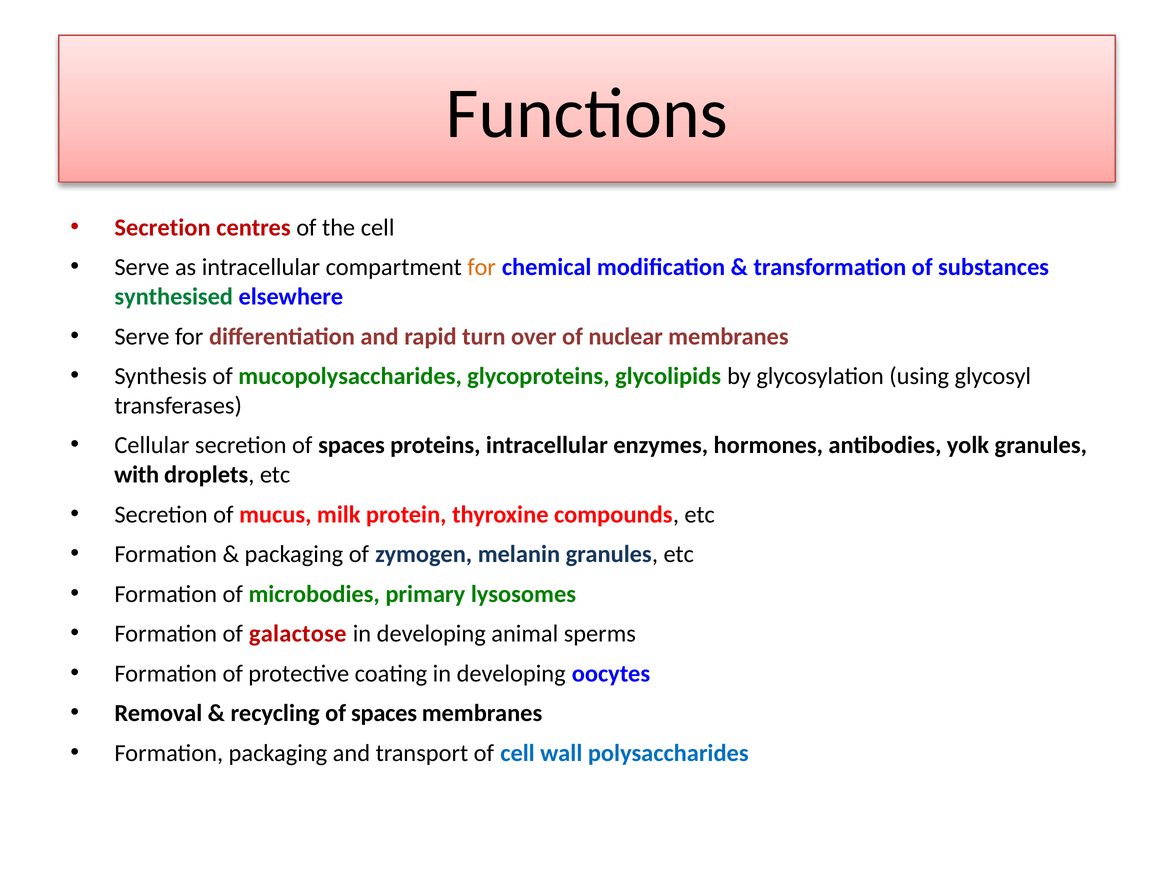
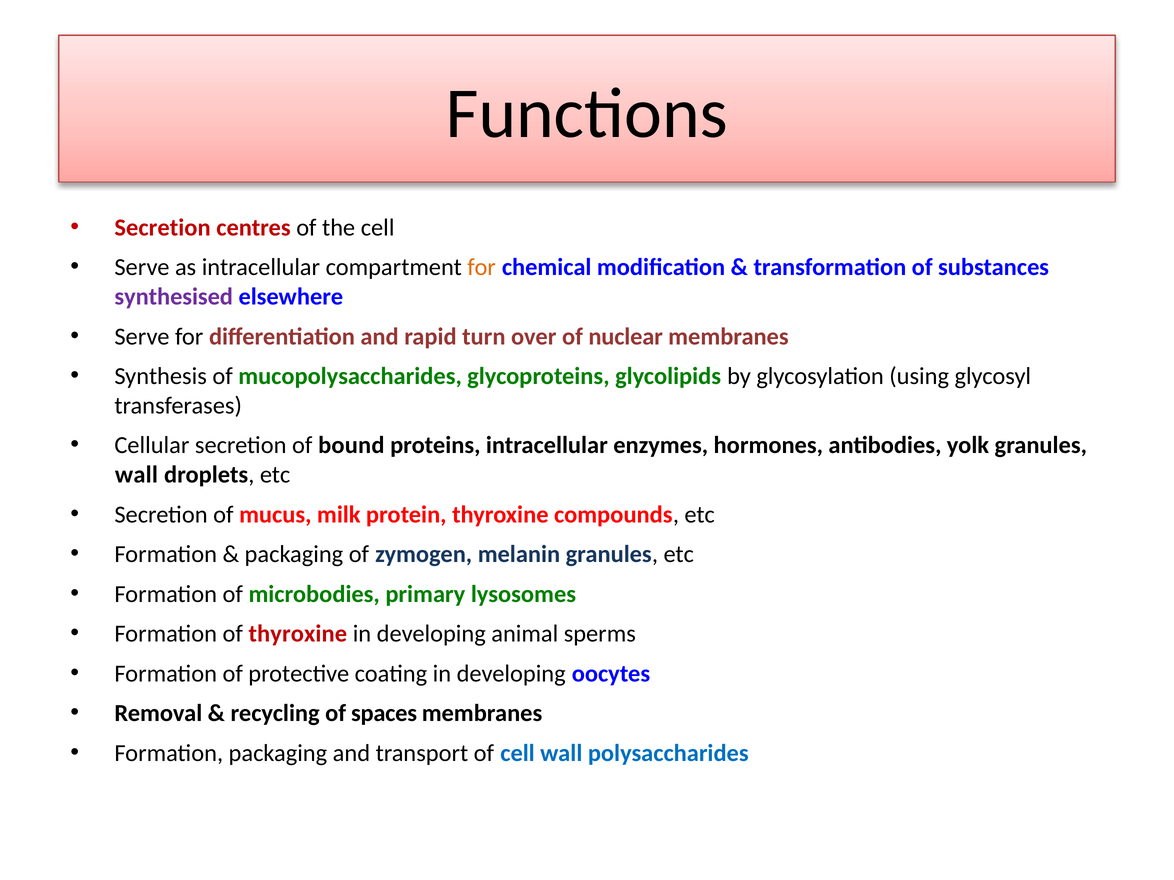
synthesised colour: green -> purple
secretion of spaces: spaces -> bound
with at (137, 475): with -> wall
of galactose: galactose -> thyroxine
